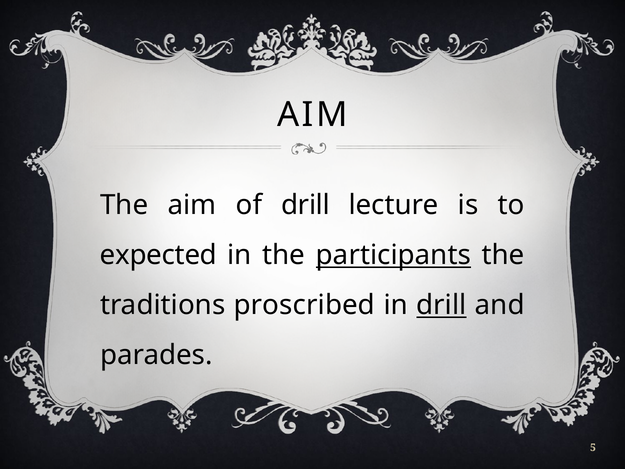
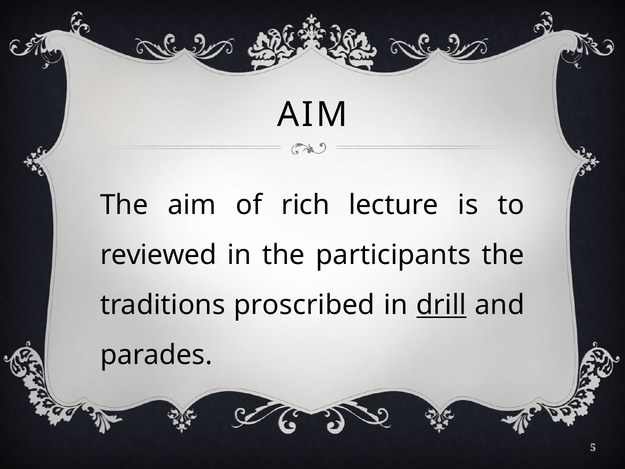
of drill: drill -> rich
expected: expected -> reviewed
participants underline: present -> none
